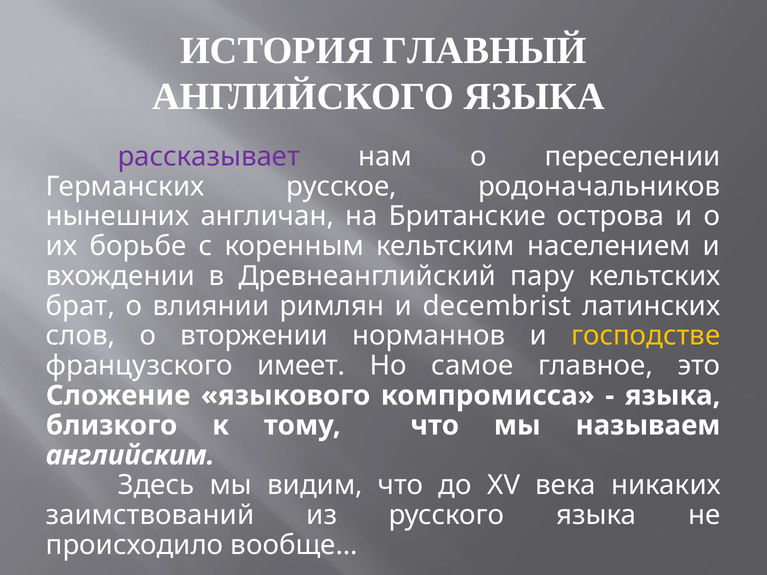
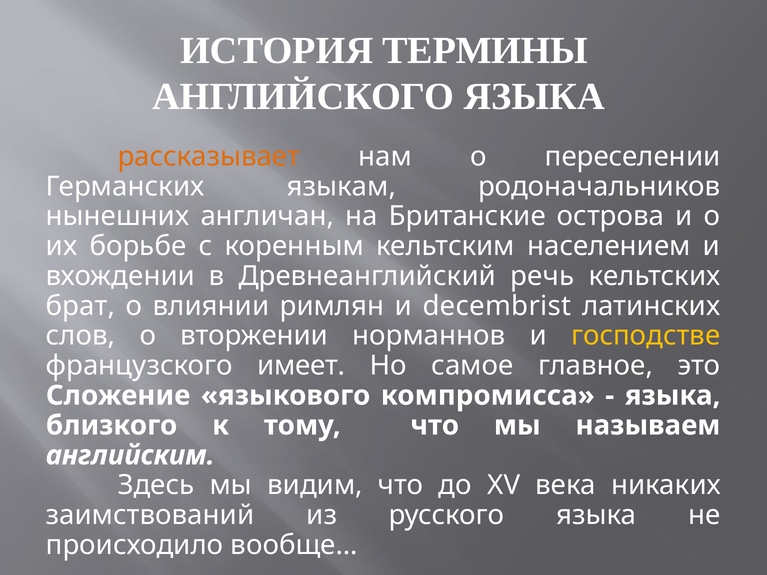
ГЛАВНЫЙ: ГЛАВНЫЙ -> ТЕРМИНЫ
рассказывает colour: purple -> orange
русское: русское -> языкам
пару: пару -> речь
